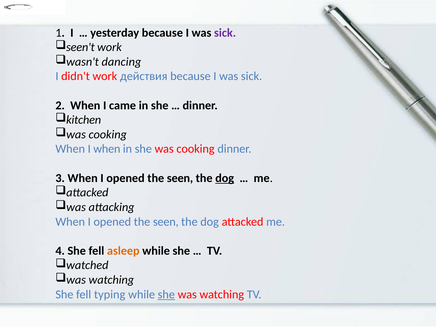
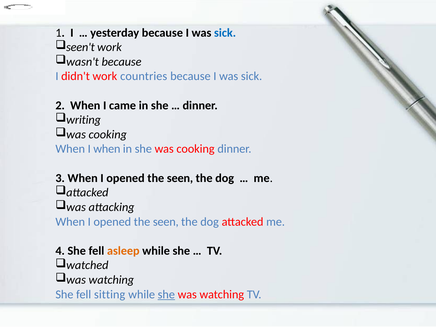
sick at (225, 33) colour: purple -> blue
wasn't dancing: dancing -> because
действия: действия -> countries
kitchen: kitchen -> writing
dog at (225, 178) underline: present -> none
typing: typing -> sitting
